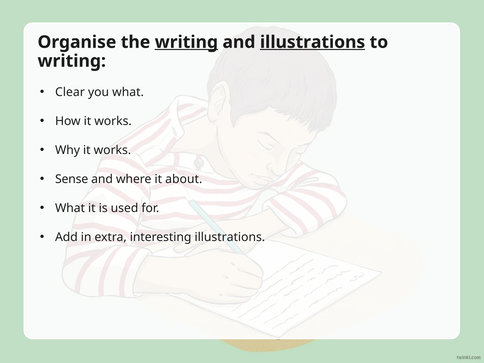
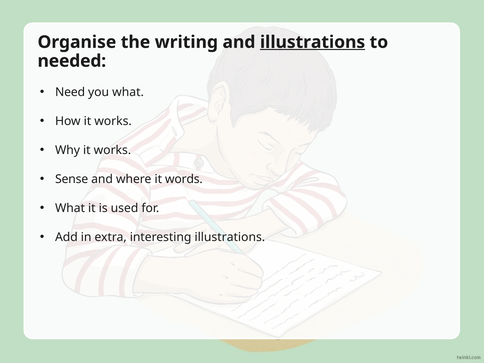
writing at (186, 42) underline: present -> none
writing at (72, 61): writing -> needed
Clear: Clear -> Need
about: about -> words
